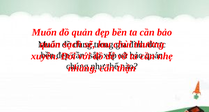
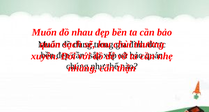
đồ quản: quản -> nhau
